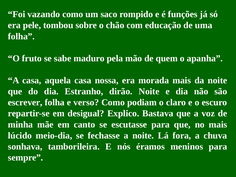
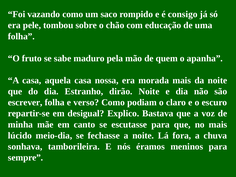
funções: funções -> consigo
